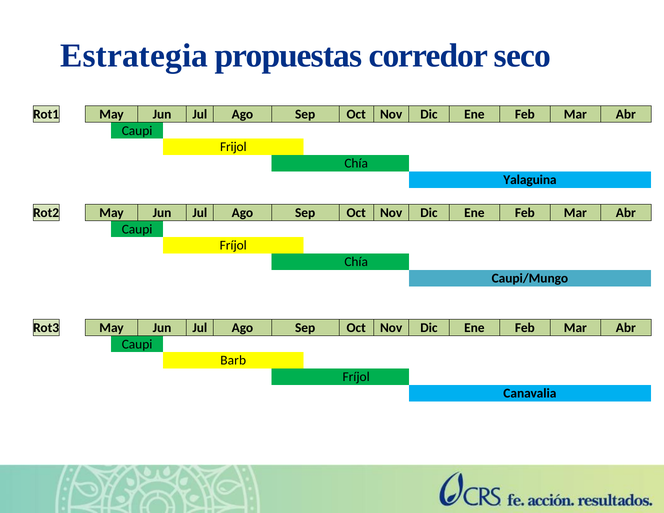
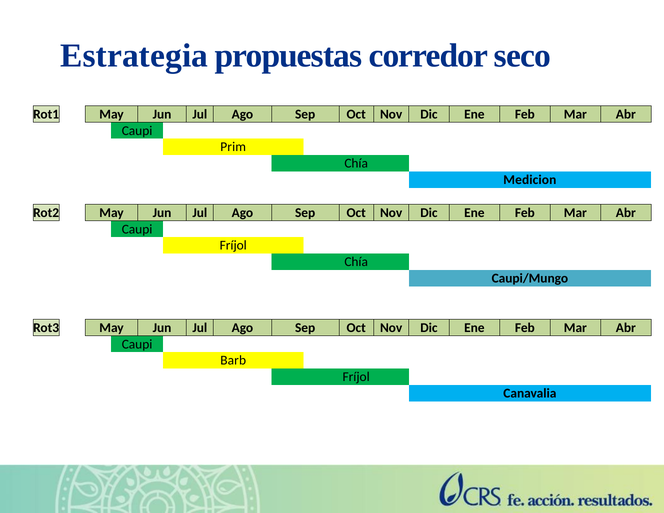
Frijol: Frijol -> Prim
Yalaguina: Yalaguina -> Medicion
